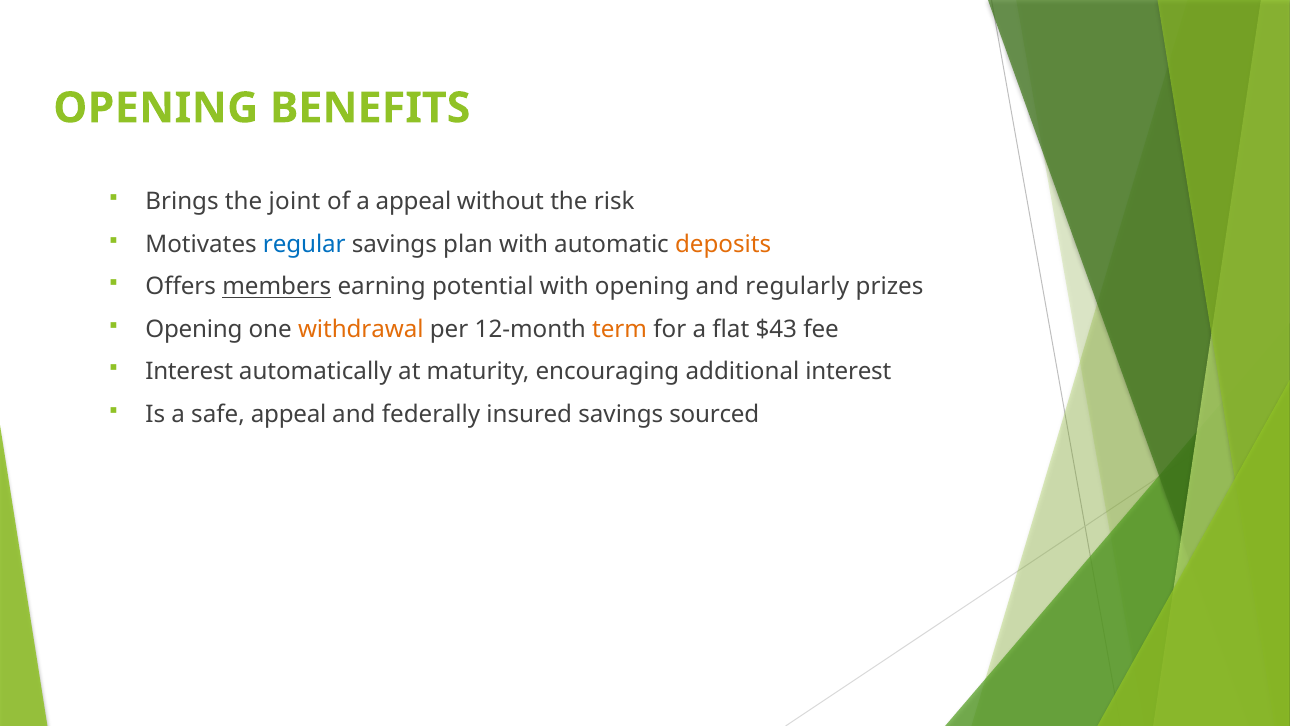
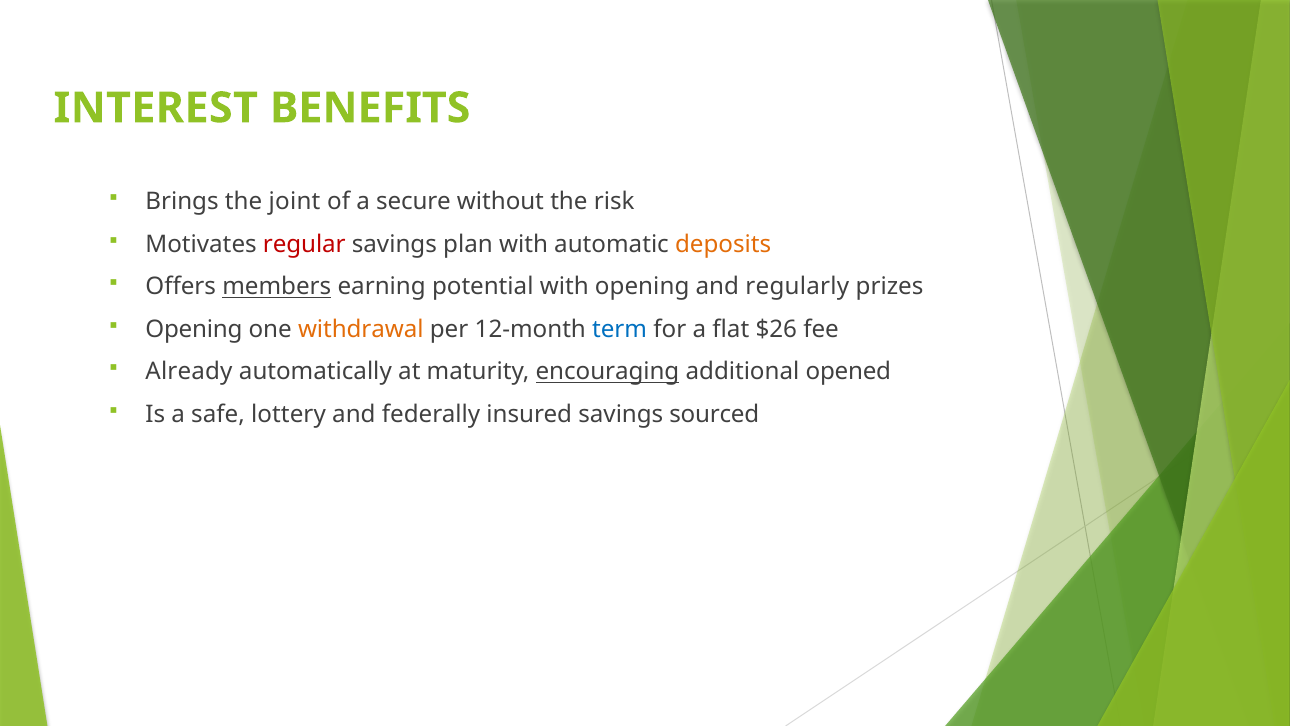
OPENING at (156, 108): OPENING -> INTEREST
a appeal: appeal -> secure
regular colour: blue -> red
term colour: orange -> blue
$43: $43 -> $26
Interest at (189, 372): Interest -> Already
encouraging underline: none -> present
additional interest: interest -> opened
safe appeal: appeal -> lottery
